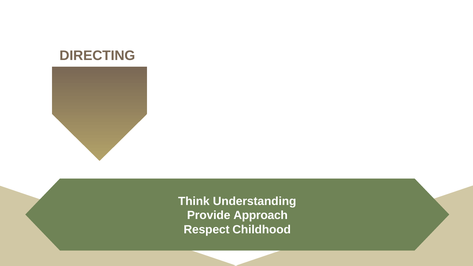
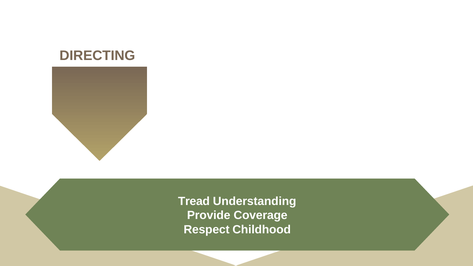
Think: Think -> Tread
Approach: Approach -> Coverage
